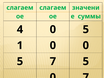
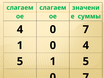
4 0 5: 5 -> 7
0 0: 0 -> 4
5 7: 7 -> 1
